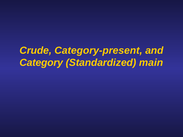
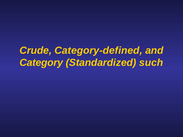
Category-present: Category-present -> Category-defined
main: main -> such
